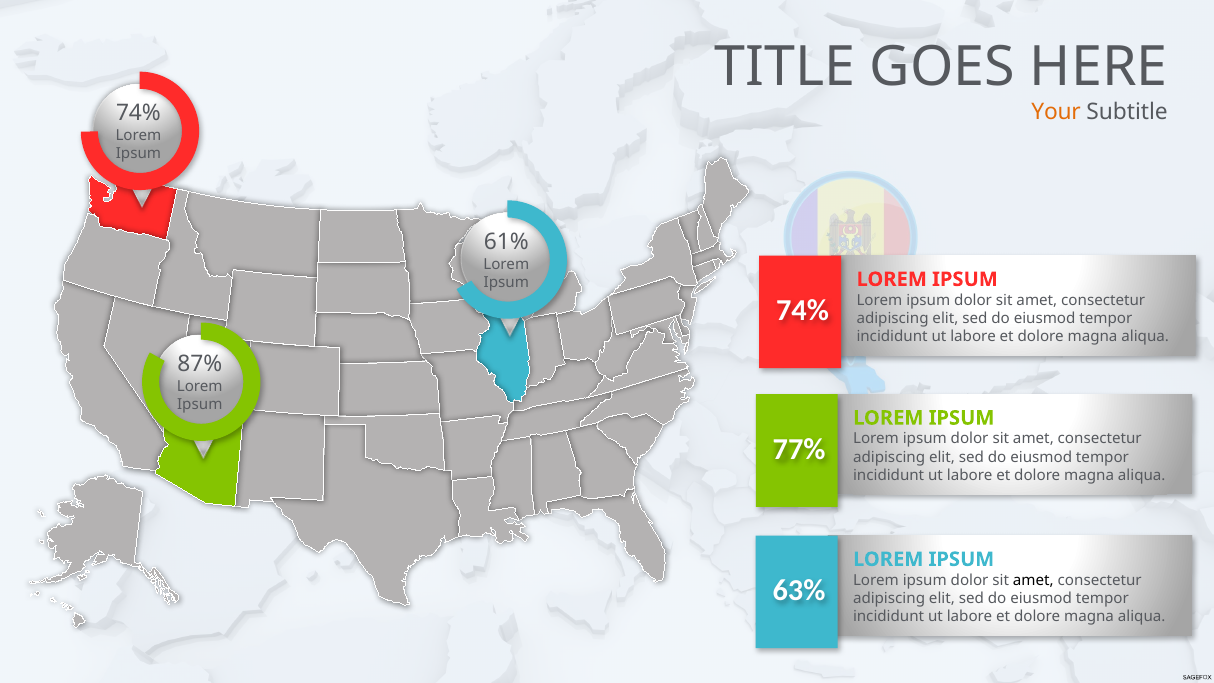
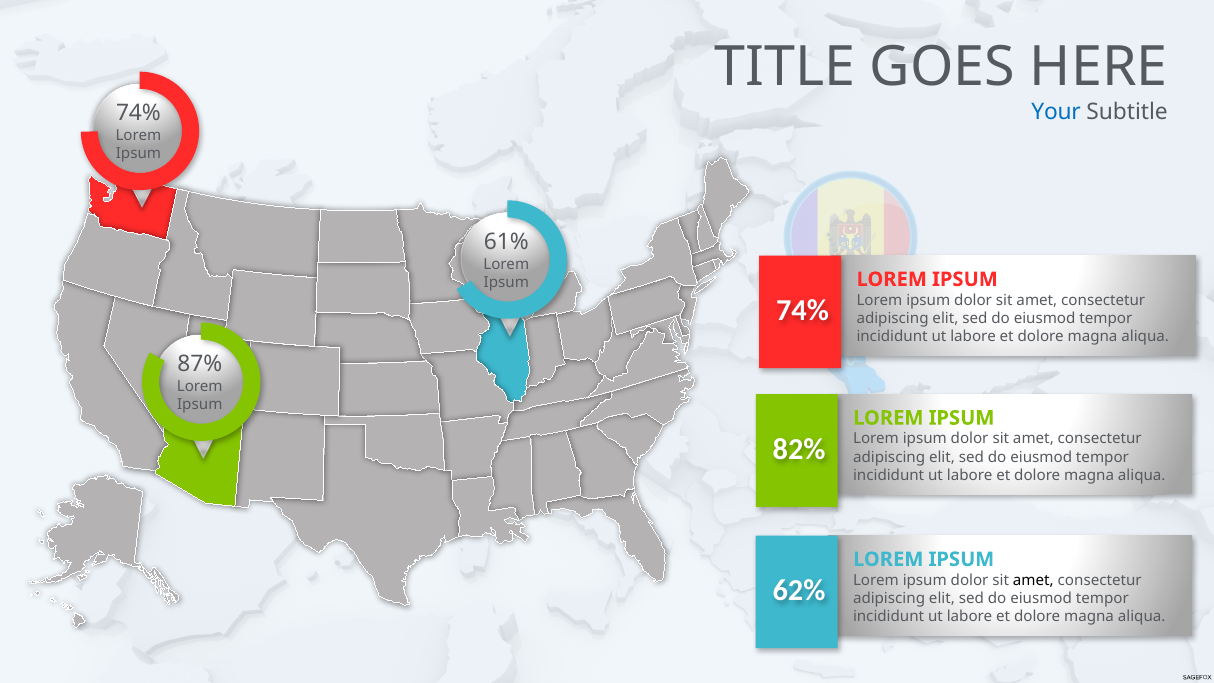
Your colour: orange -> blue
77%: 77% -> 82%
63%: 63% -> 62%
